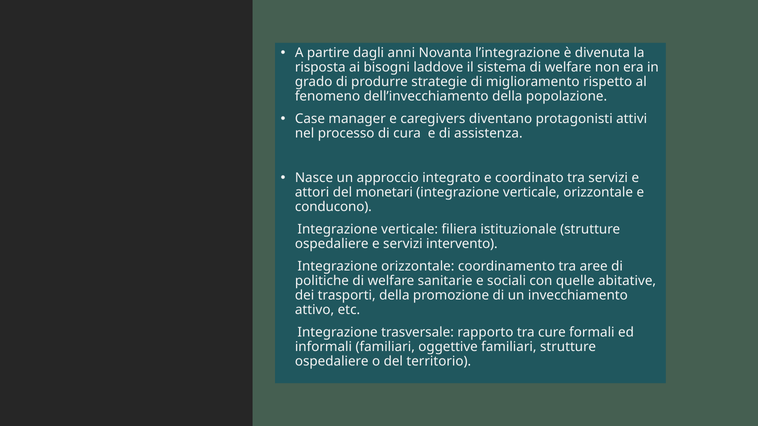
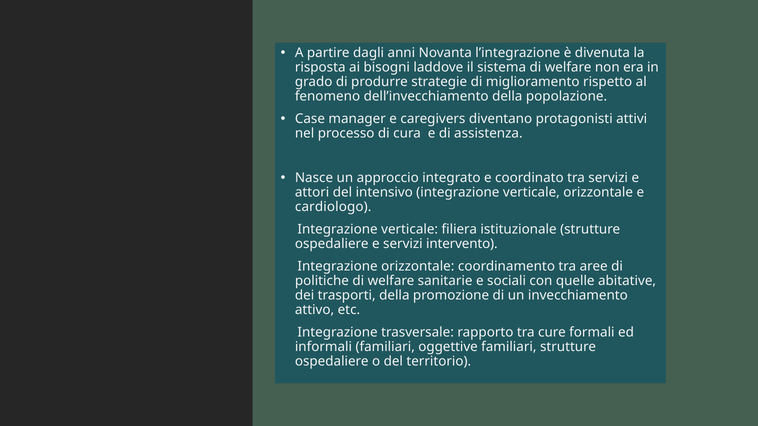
monetari: monetari -> intensivo
conducono: conducono -> cardiologo
